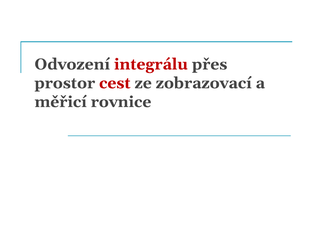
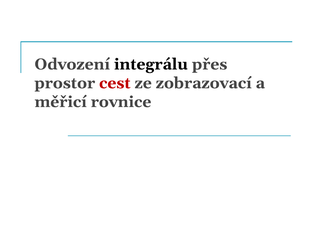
integrálu colour: red -> black
